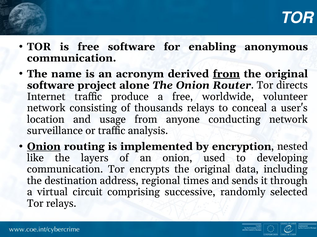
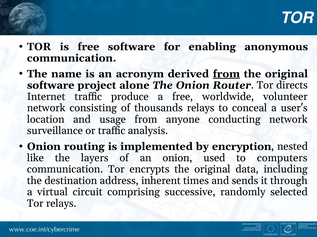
Onion at (44, 147) underline: present -> none
developing: developing -> computers
regional: regional -> inherent
